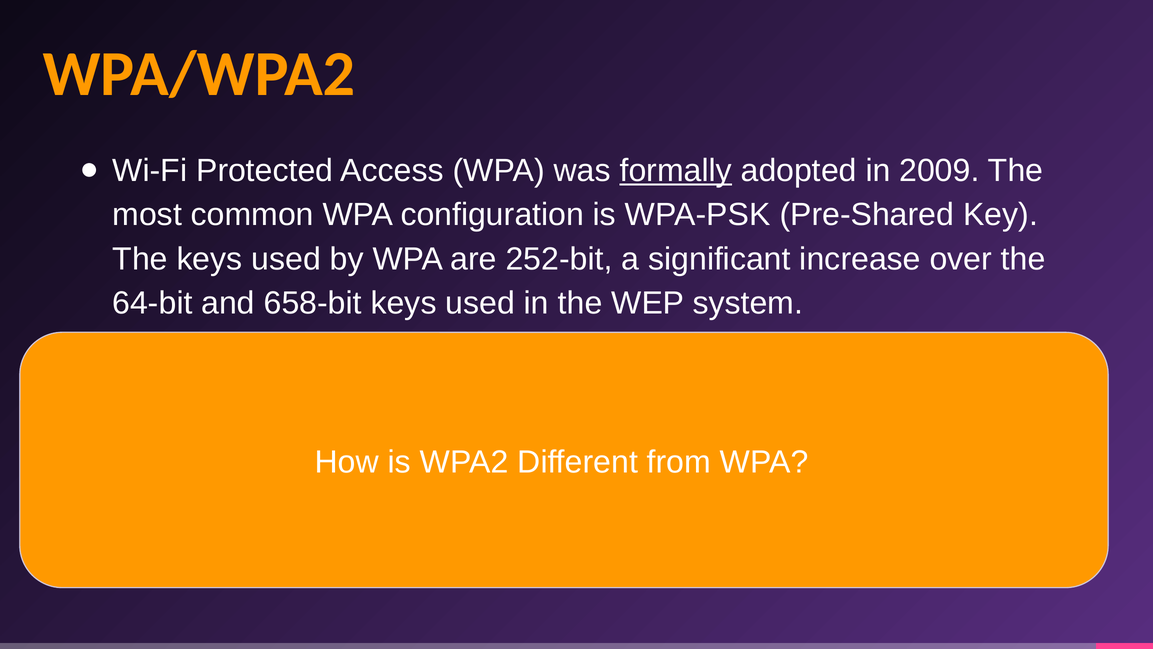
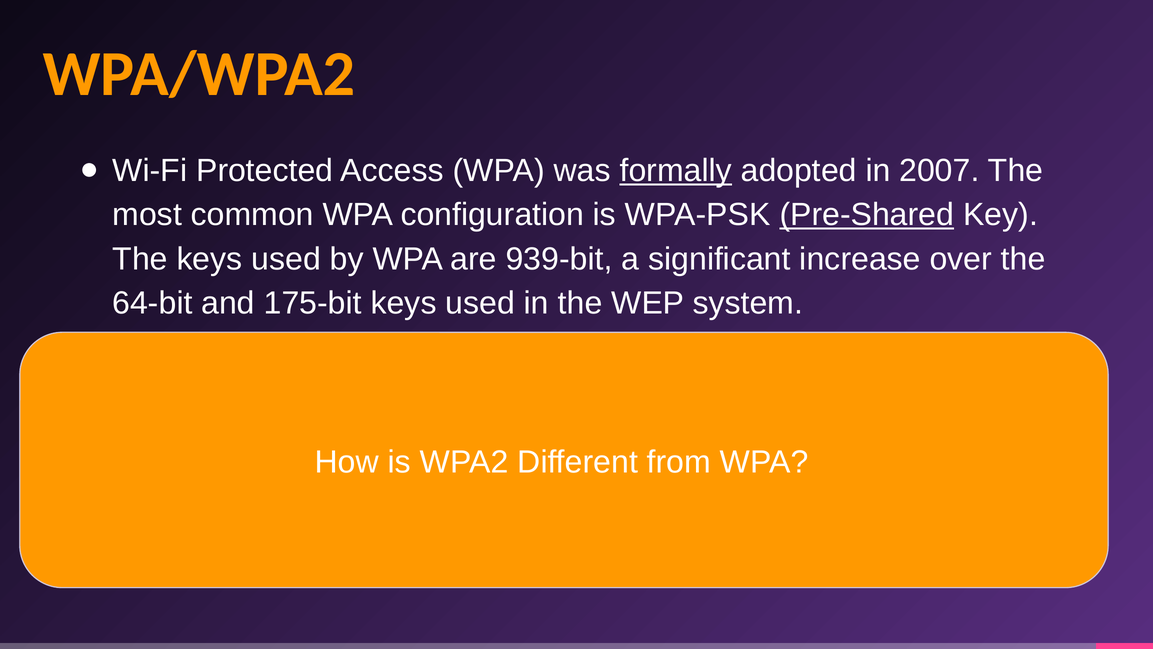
2009: 2009 -> 2007
Pre-Shared underline: none -> present
252-bit: 252-bit -> 939-bit
658-bit: 658-bit -> 175-bit
